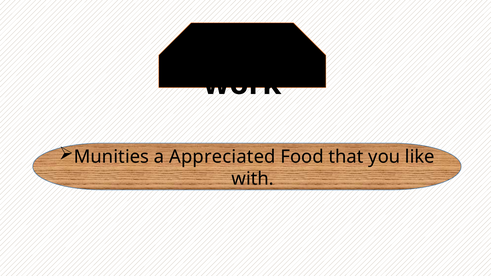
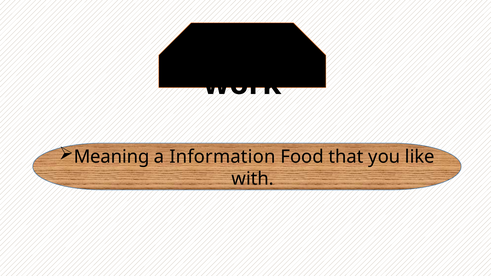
Munities: Munities -> Meaning
Appreciated: Appreciated -> Information
